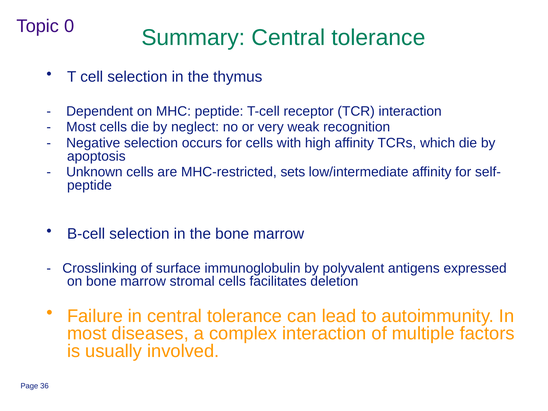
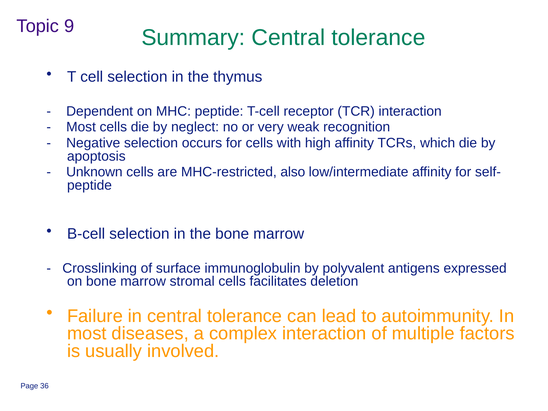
0: 0 -> 9
sets: sets -> also
